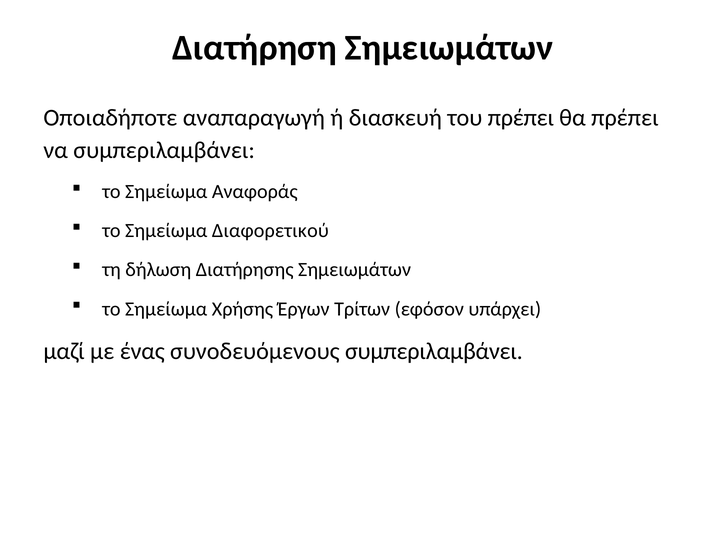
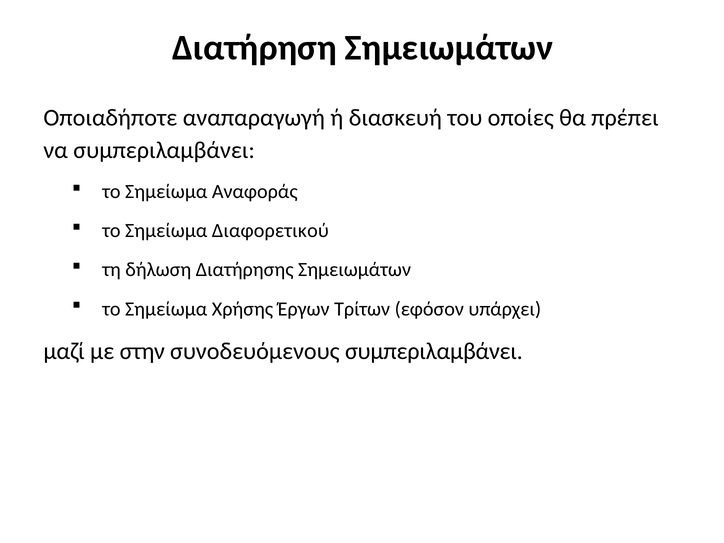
του πρέπει: πρέπει -> οποίες
ένας: ένας -> στην
